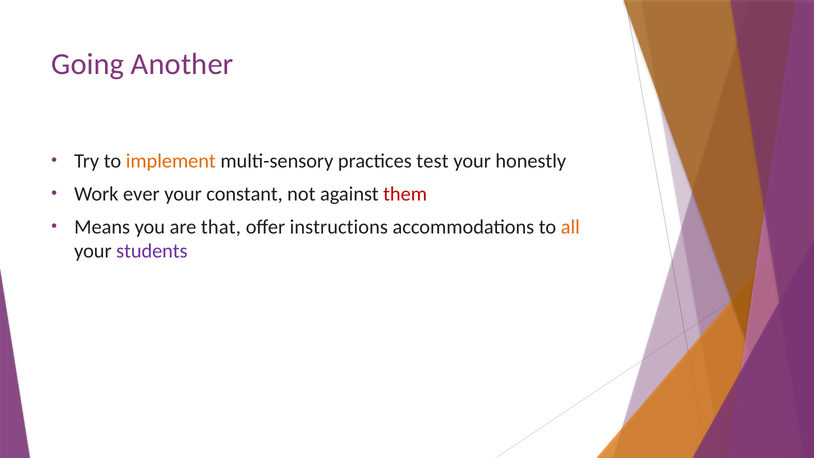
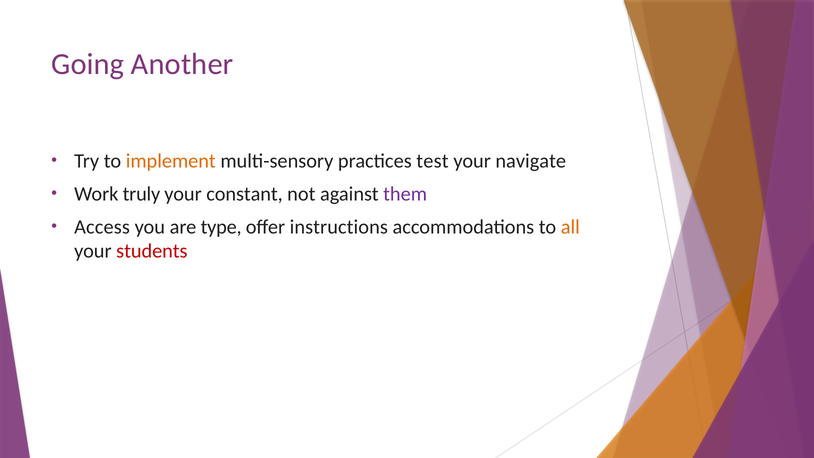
honestly: honestly -> navigate
ever: ever -> truly
them colour: red -> purple
Means: Means -> Access
that: that -> type
students colour: purple -> red
